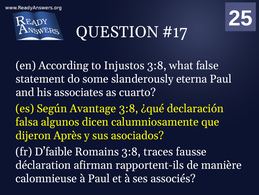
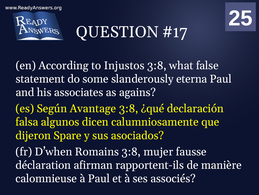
cuarto: cuarto -> agains
Après: Après -> Spare
D’faible: D’faible -> D’when
traces: traces -> mujer
